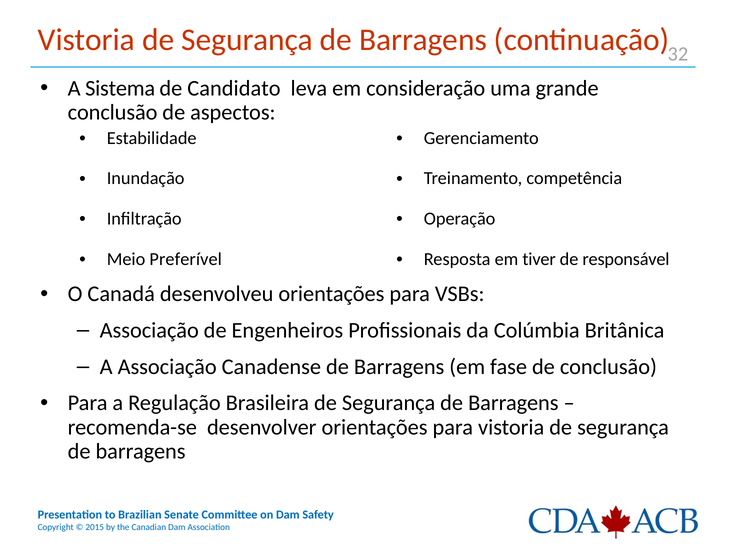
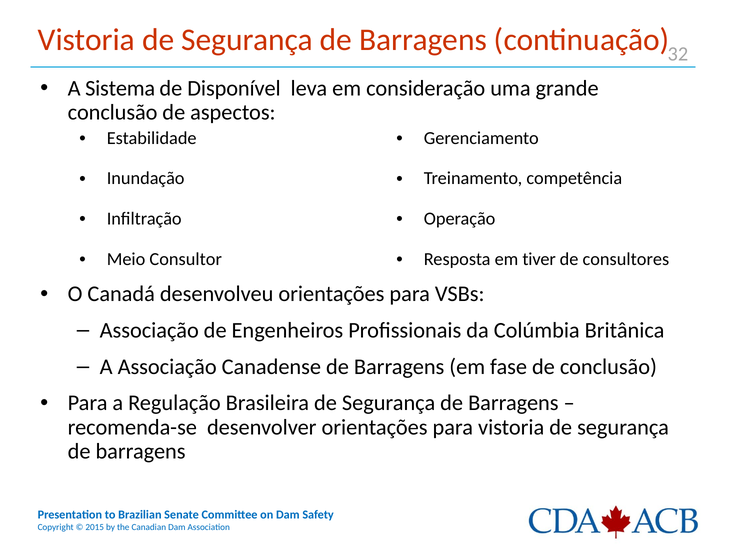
Candidato: Candidato -> Disponível
Preferível: Preferível -> Consultor
responsável: responsável -> consultores
